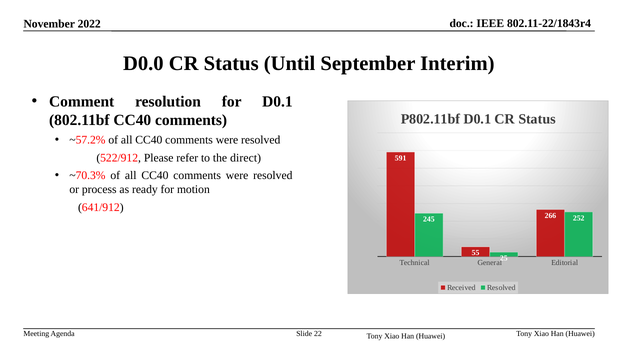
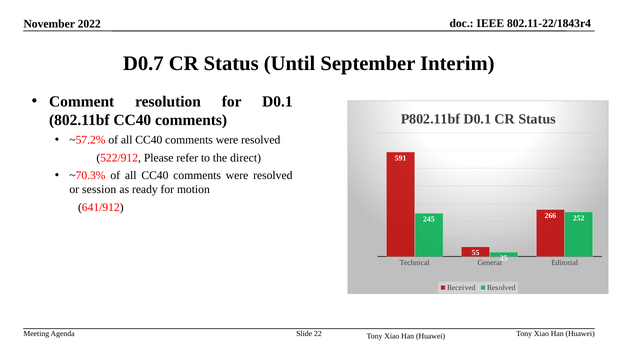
D0.0: D0.0 -> D0.7
process: process -> session
